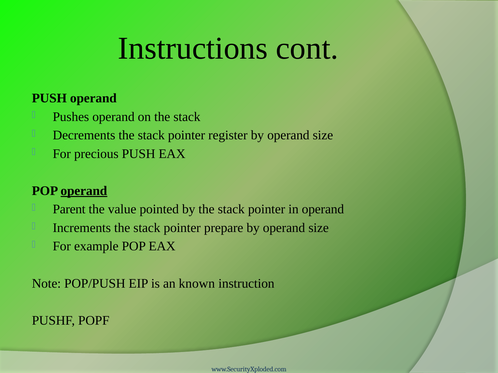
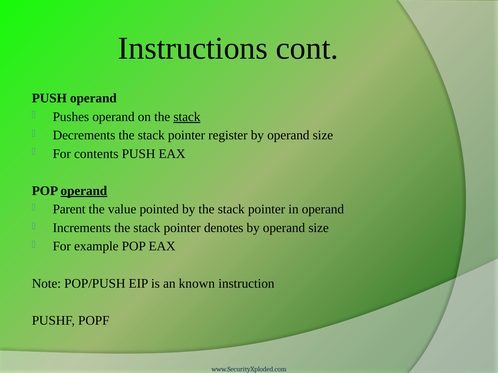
stack at (187, 117) underline: none -> present
precious: precious -> contents
prepare: prepare -> denotes
